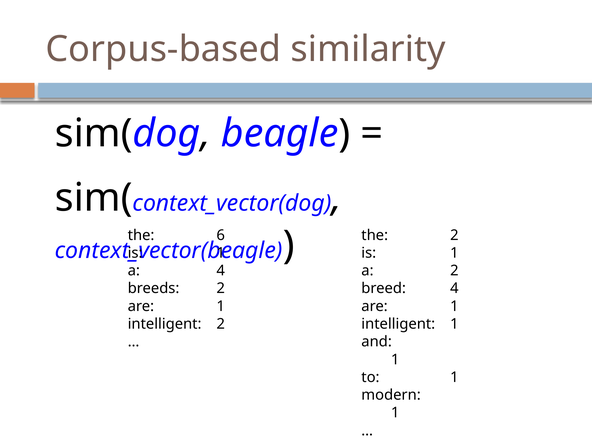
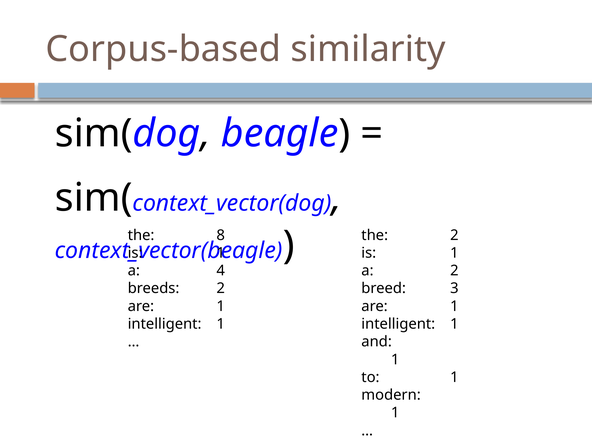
6: 6 -> 8
breed 4: 4 -> 3
2 at (221, 324): 2 -> 1
